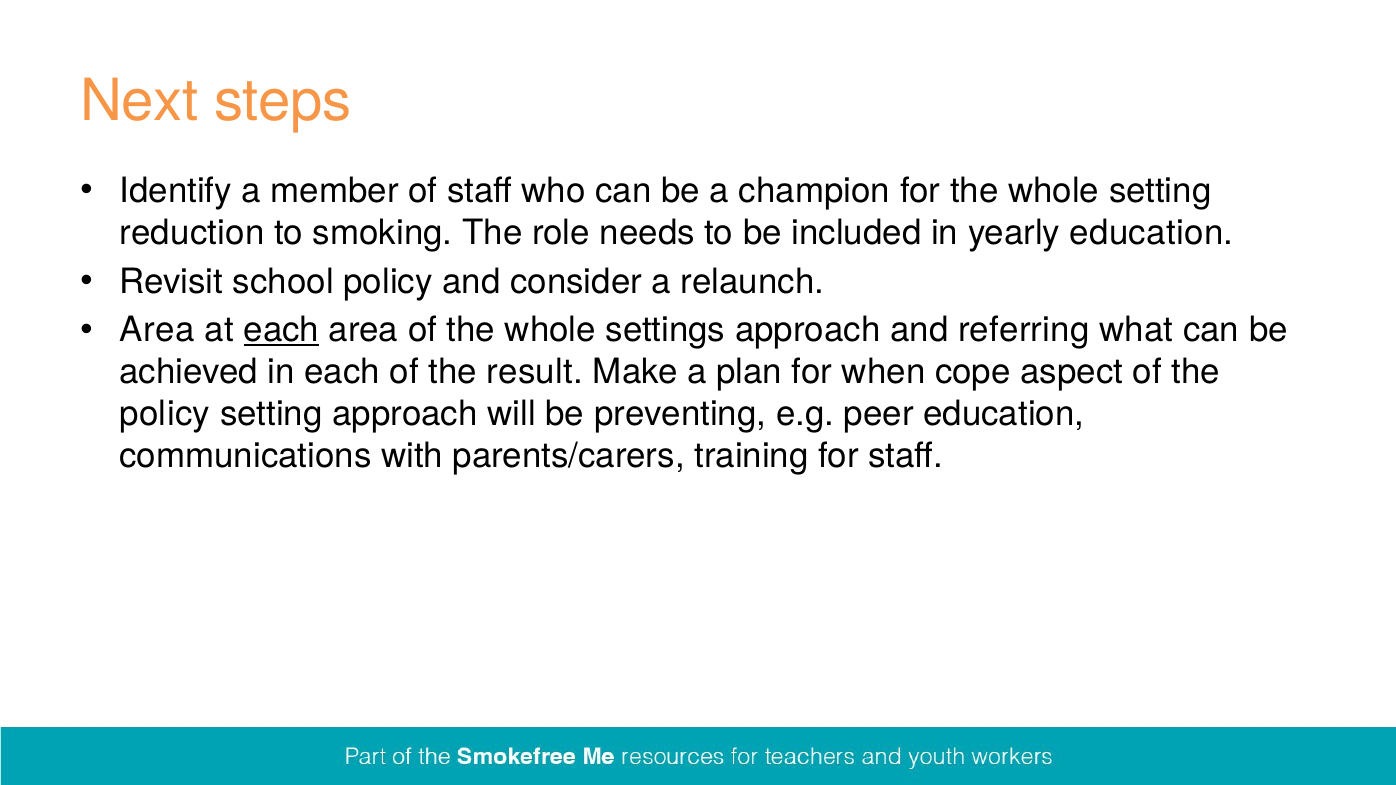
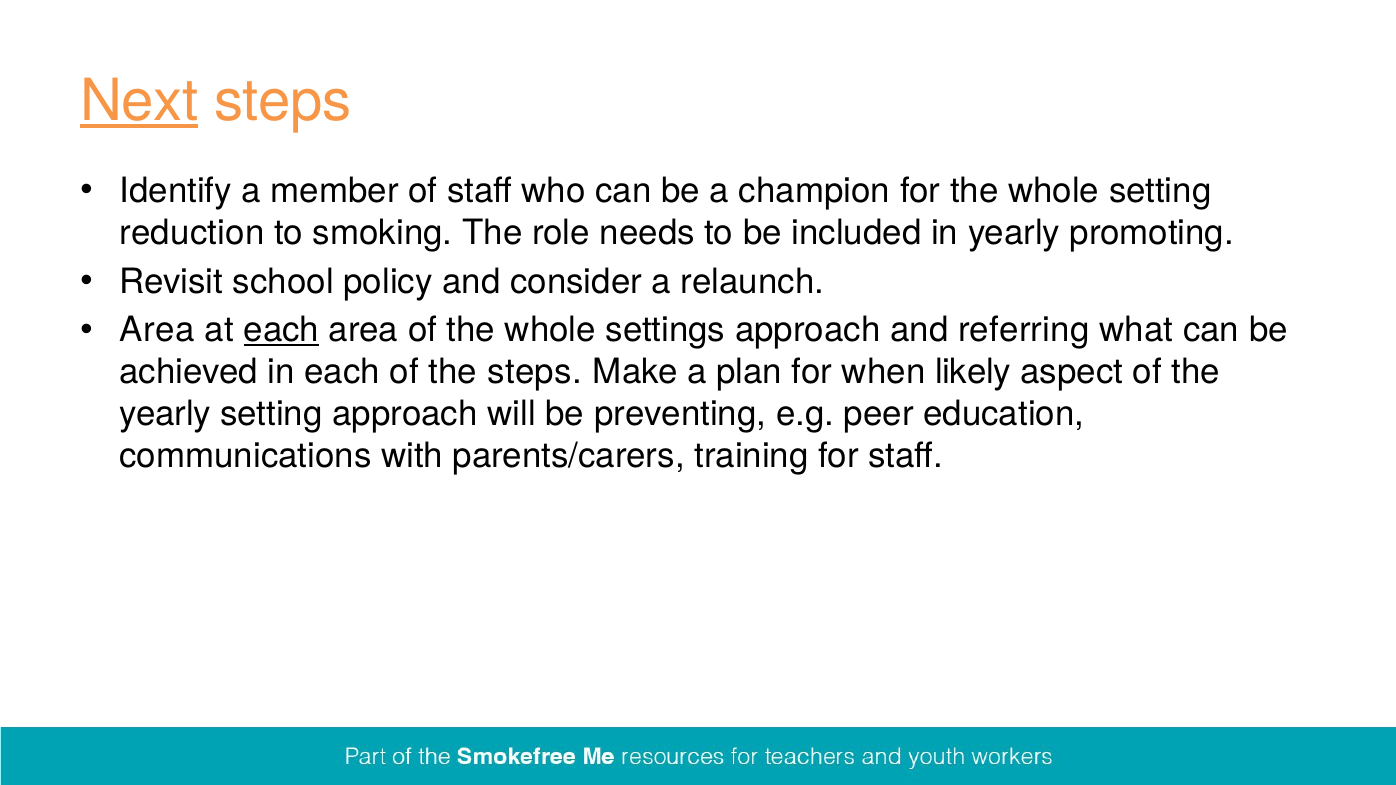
Next underline: none -> present
yearly education: education -> promoting
the result: result -> steps
cope: cope -> likely
policy at (165, 414): policy -> yearly
